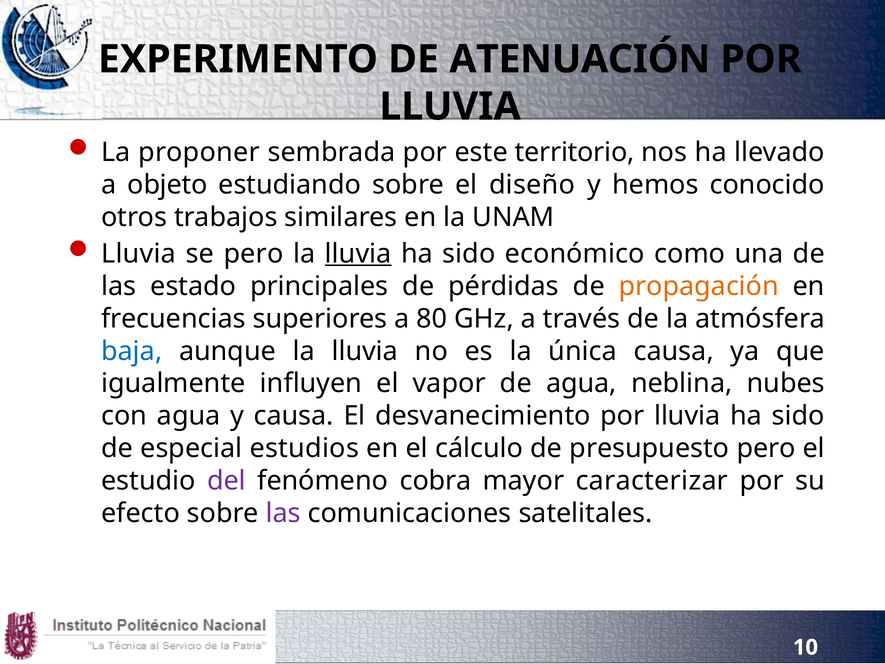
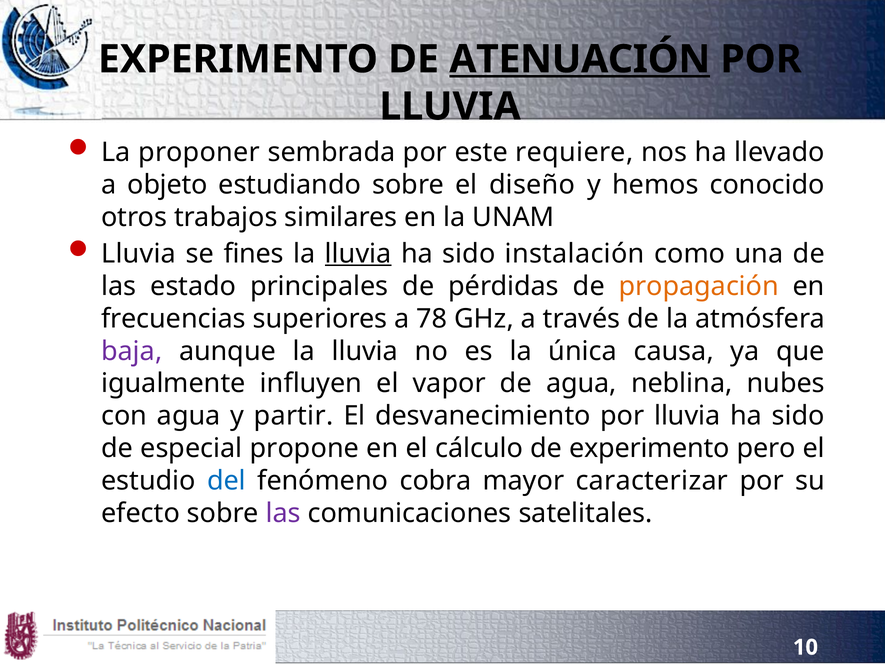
ATENUACIÓN underline: none -> present
territorio: territorio -> requiere
se pero: pero -> fines
económico: económico -> instalación
80: 80 -> 78
baja colour: blue -> purple
y causa: causa -> partir
estudios: estudios -> propone
de presupuesto: presupuesto -> experimento
del colour: purple -> blue
